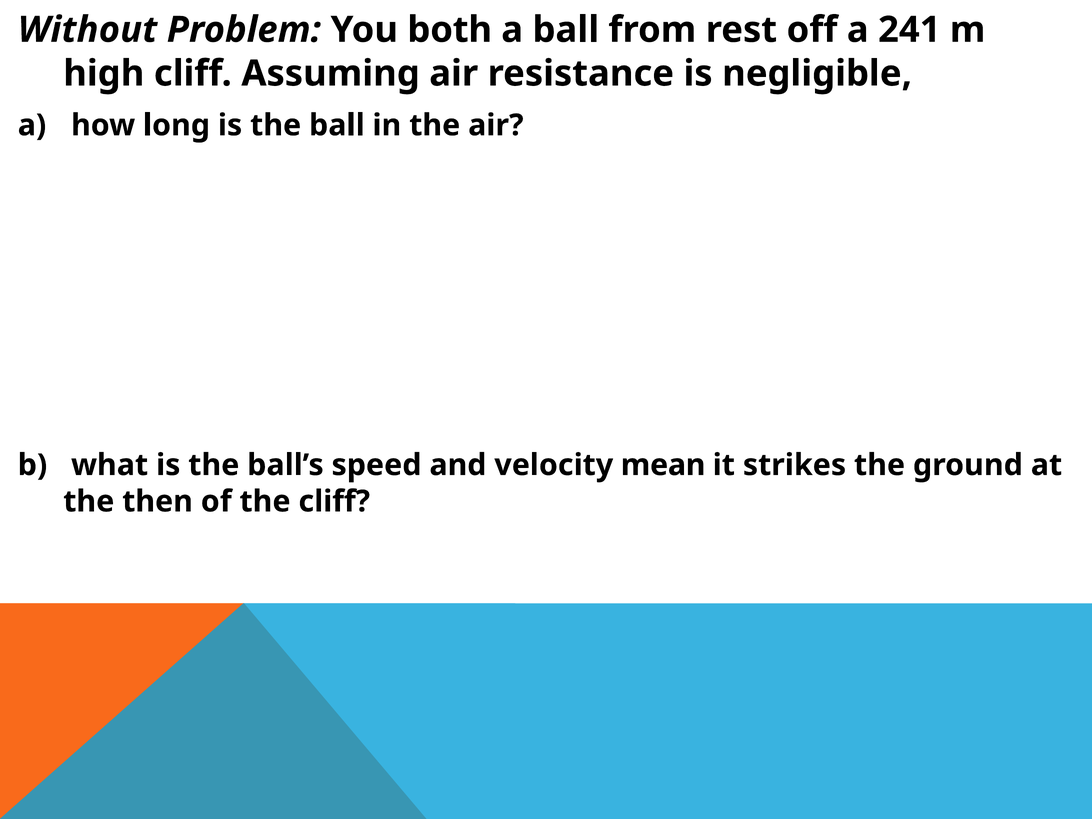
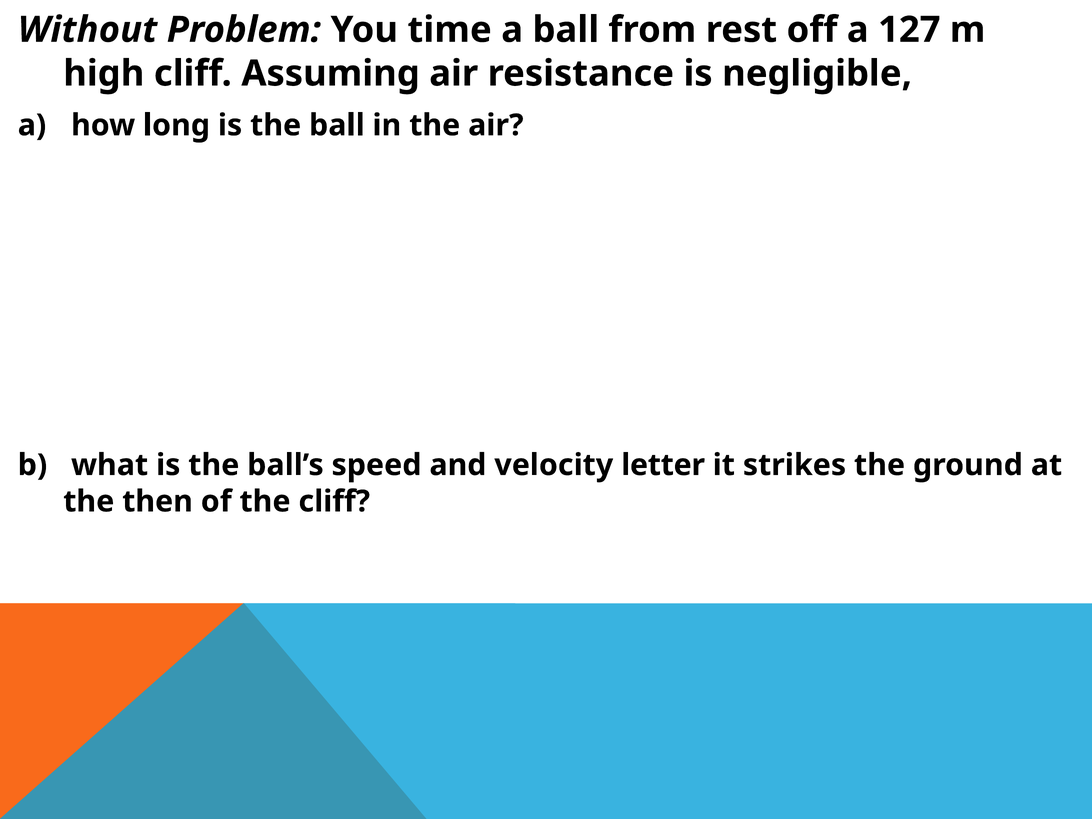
both: both -> time
241: 241 -> 127
mean: mean -> letter
